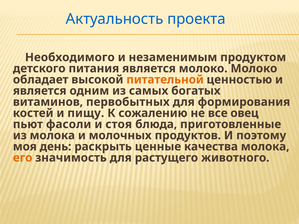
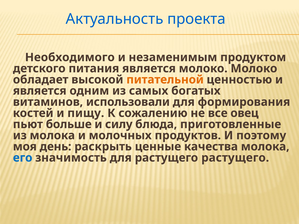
первобытных: первобытных -> использовали
фасоли: фасоли -> больше
стоя: стоя -> силу
его colour: orange -> blue
растущего животного: животного -> растущего
